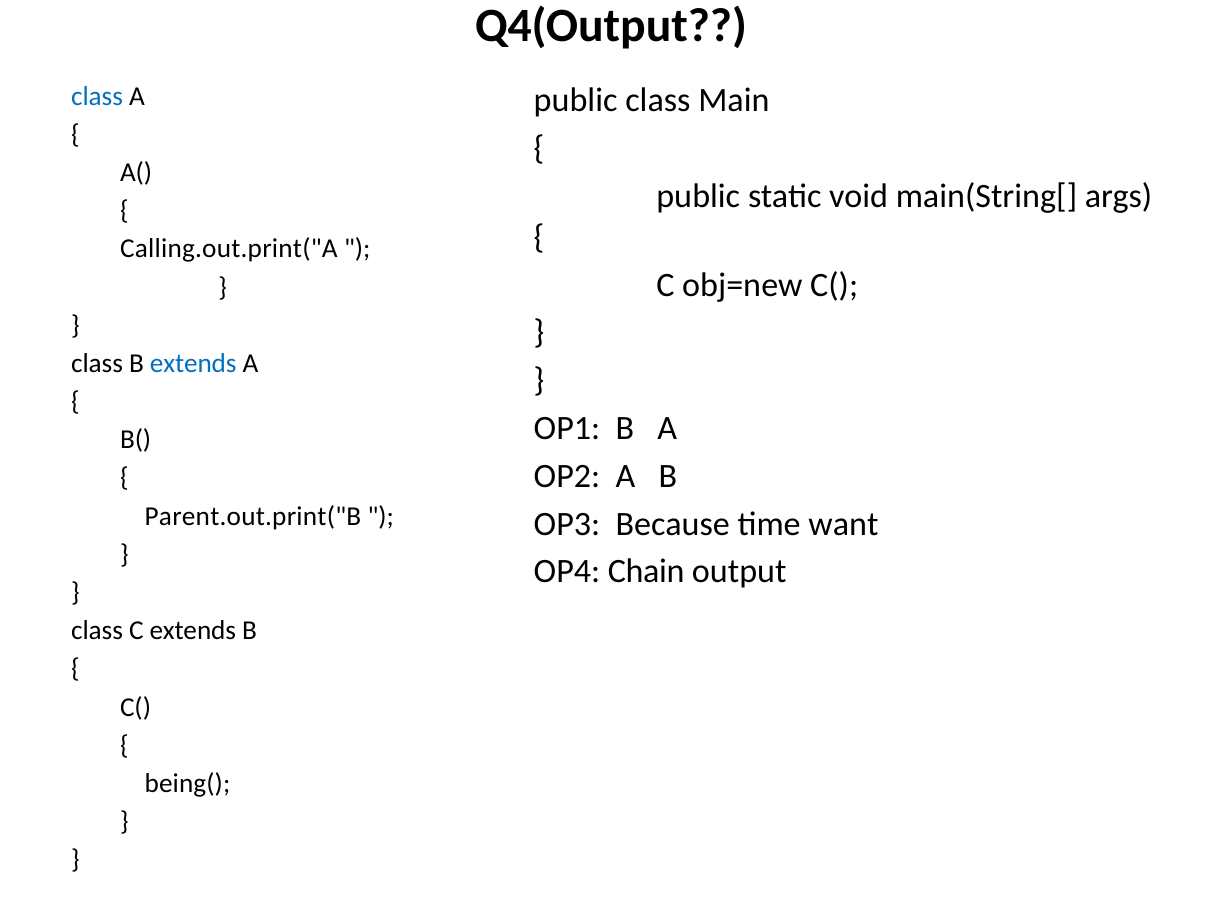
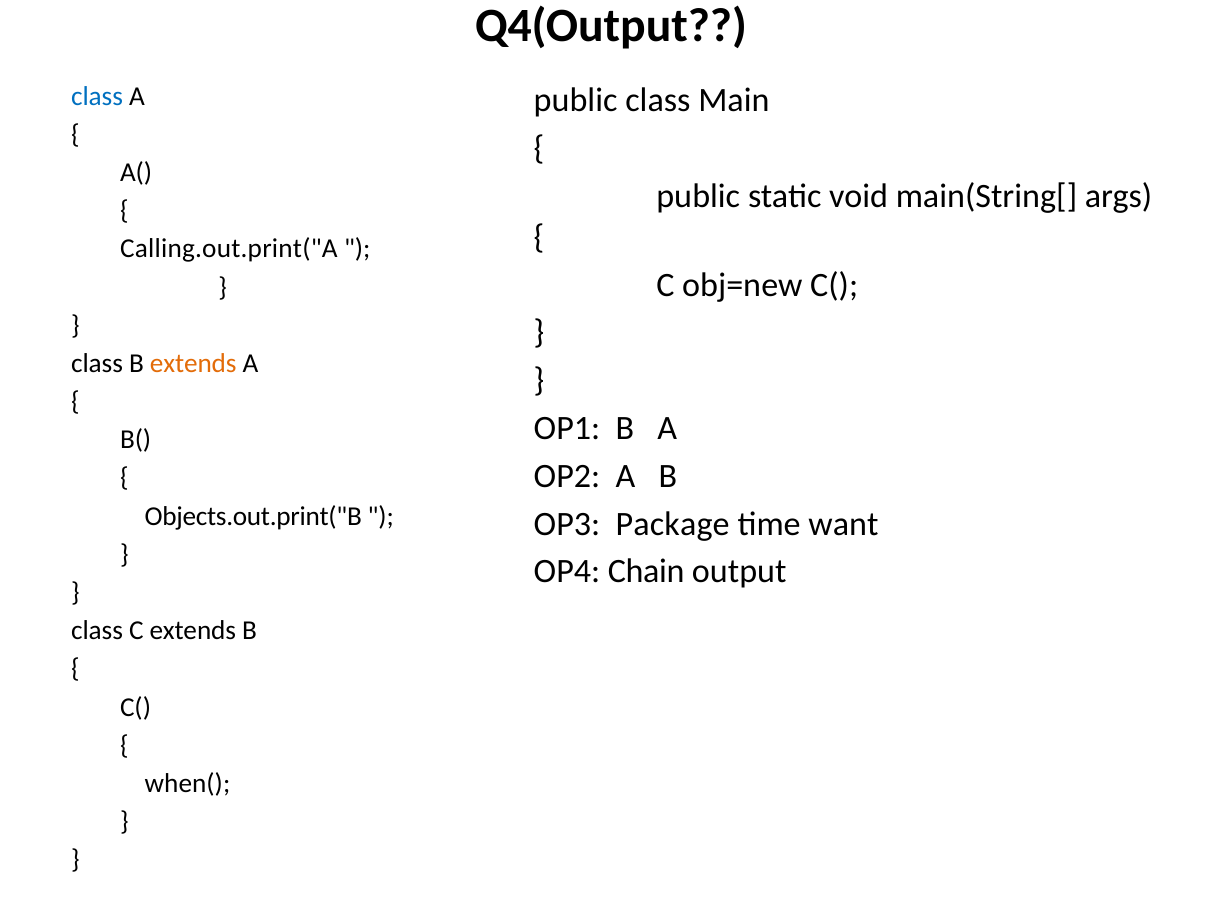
extends at (193, 363) colour: blue -> orange
Parent.out.print("B: Parent.out.print("B -> Objects.out.print("B
Because: Because -> Package
being(: being( -> when(
